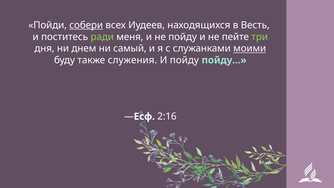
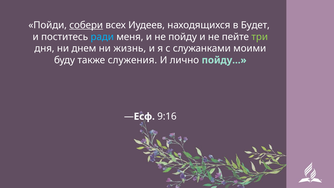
Весть: Весть -> Будет
ради colour: light green -> light blue
самый: самый -> жизнь
моими underline: present -> none
И пойду: пойду -> лично
2:16: 2:16 -> 9:16
